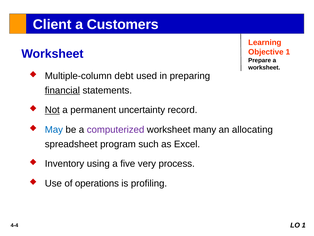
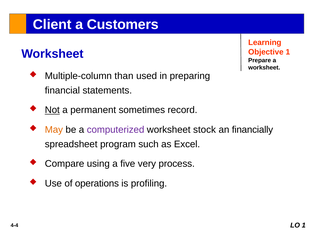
debt: debt -> than
financial underline: present -> none
uncertainty: uncertainty -> sometimes
May colour: blue -> orange
many: many -> stock
allocating: allocating -> financially
Inventory: Inventory -> Compare
